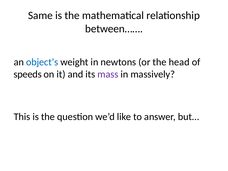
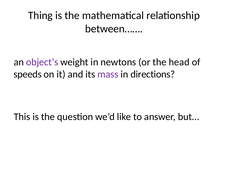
Same: Same -> Thing
object’s colour: blue -> purple
massively: massively -> directions
